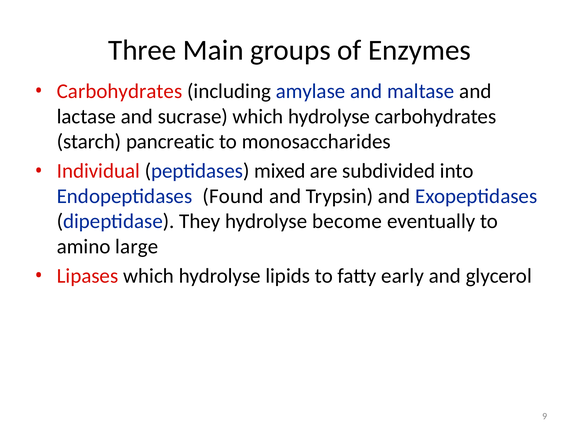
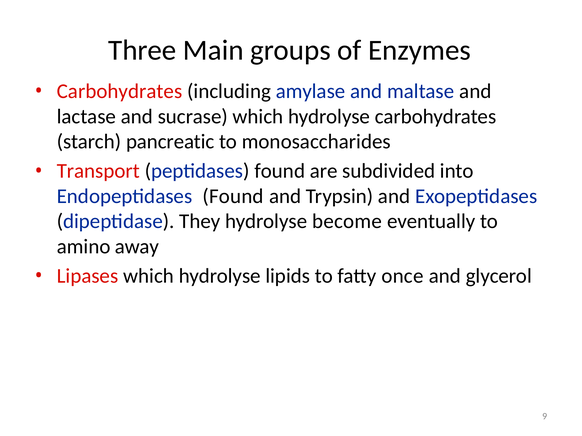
Individual: Individual -> Transport
peptidases mixed: mixed -> found
large: large -> away
early: early -> once
